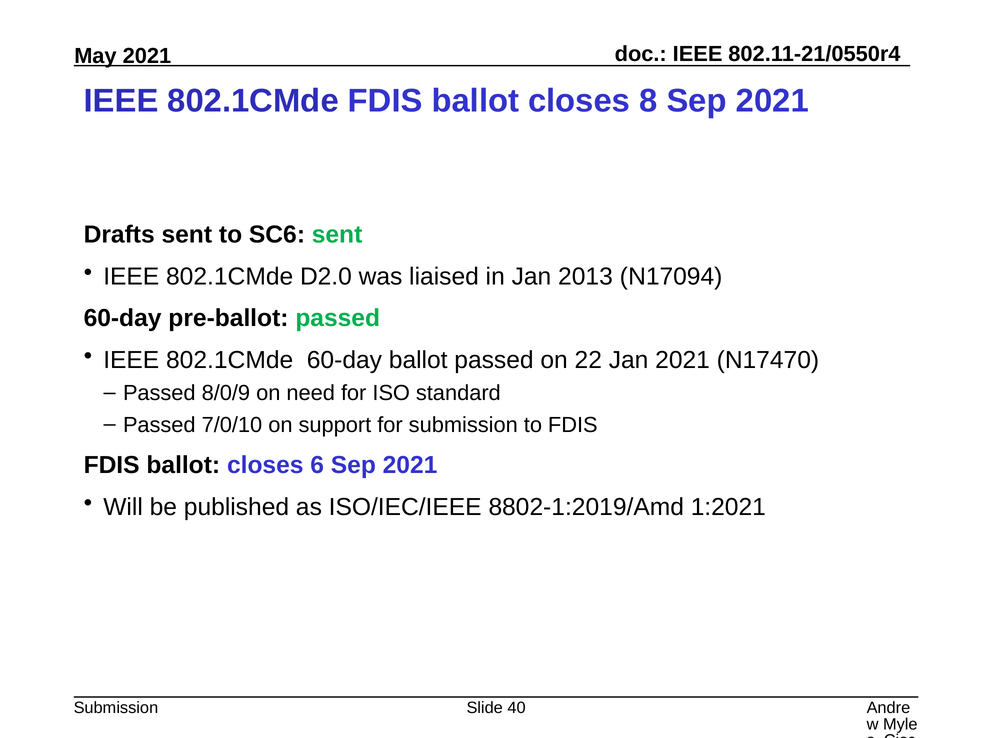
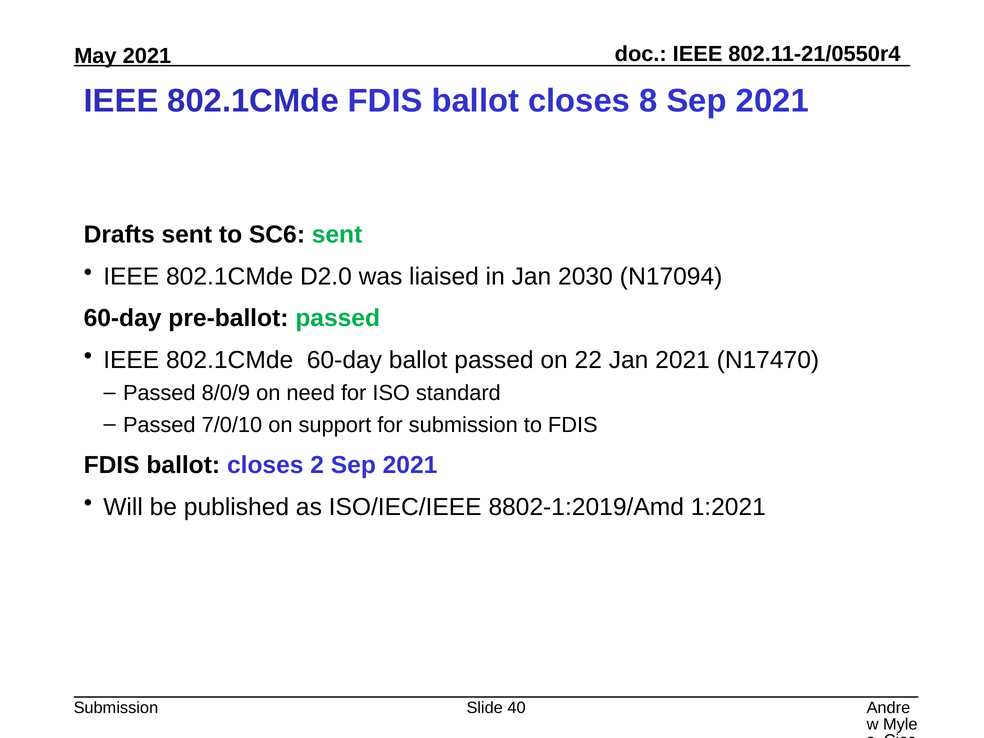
2013: 2013 -> 2030
6: 6 -> 2
